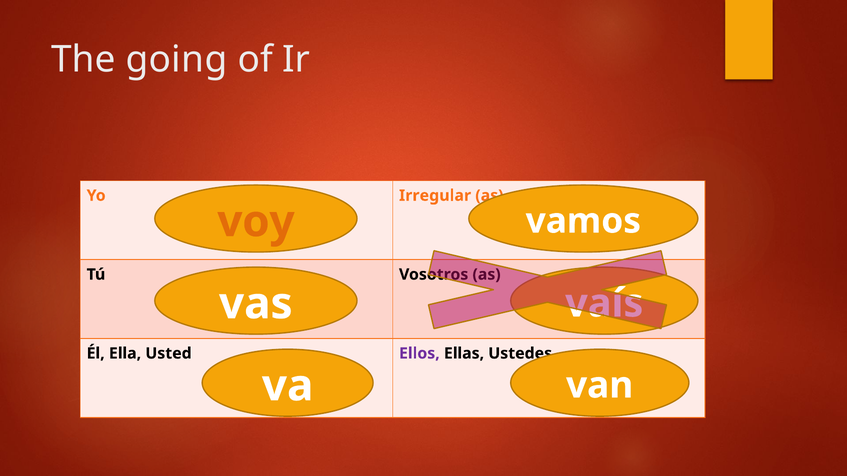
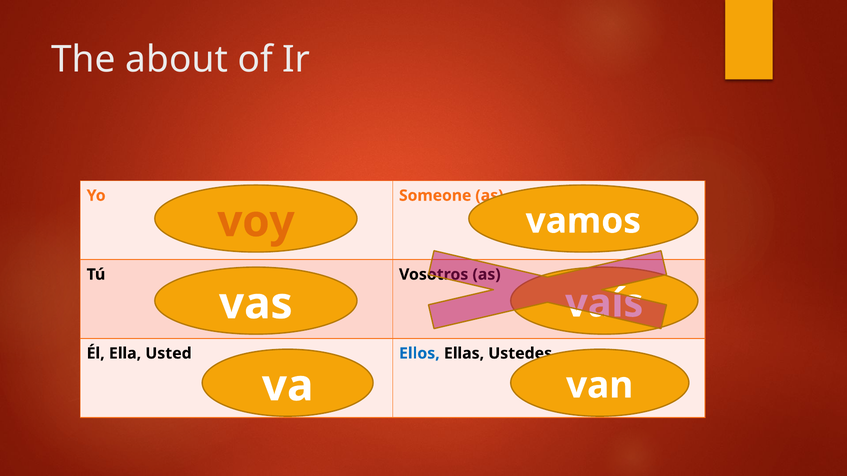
going: going -> about
Irregular: Irregular -> Someone
Ellos colour: purple -> blue
